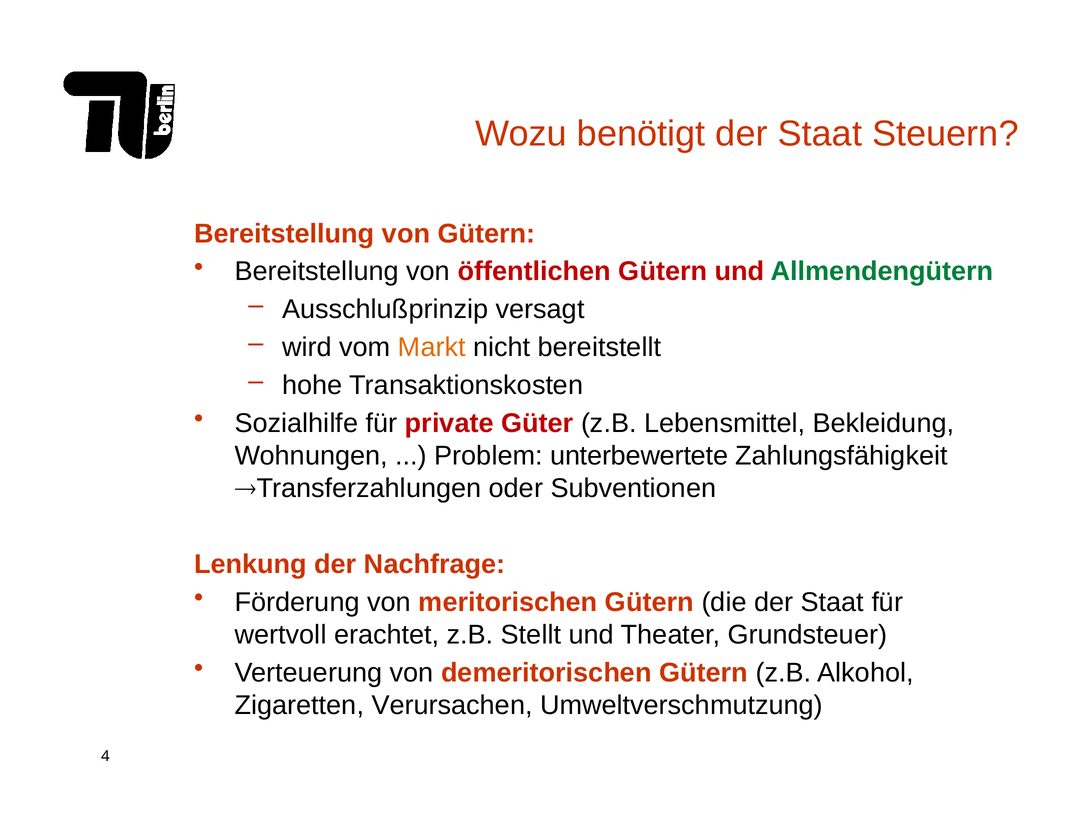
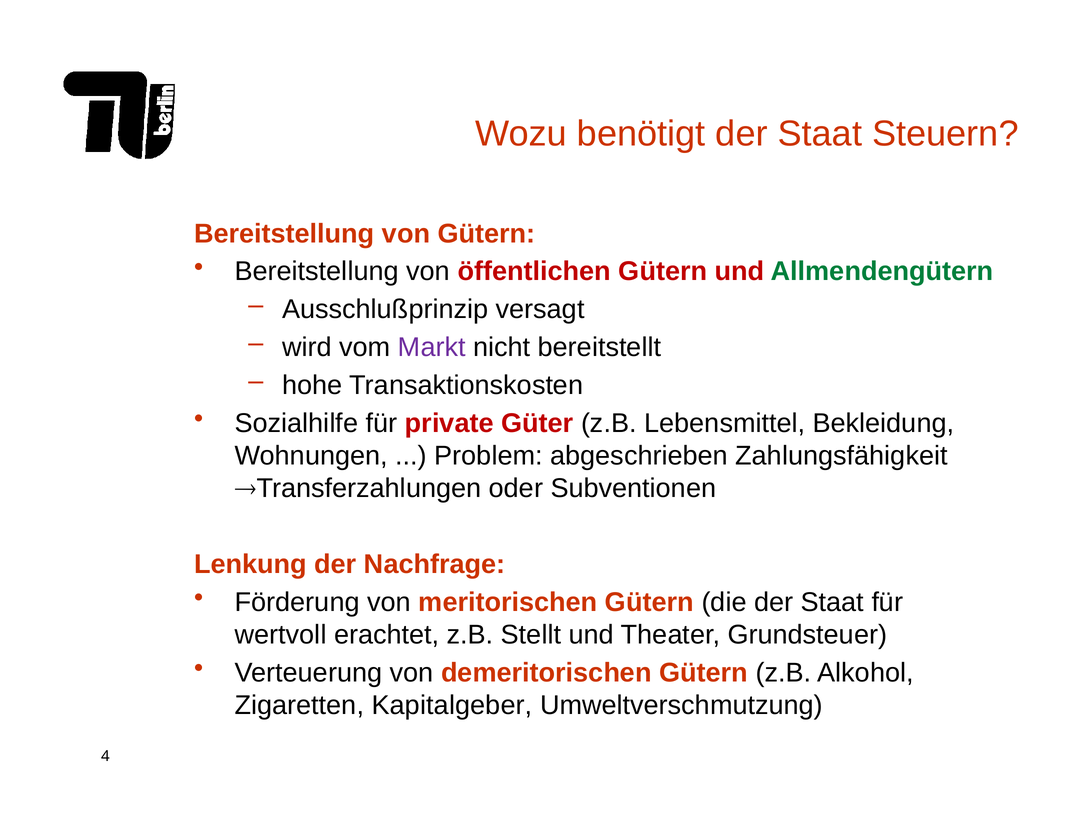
Markt colour: orange -> purple
unterbewertete: unterbewertete -> abgeschrieben
Verursachen: Verursachen -> Kapitalgeber
